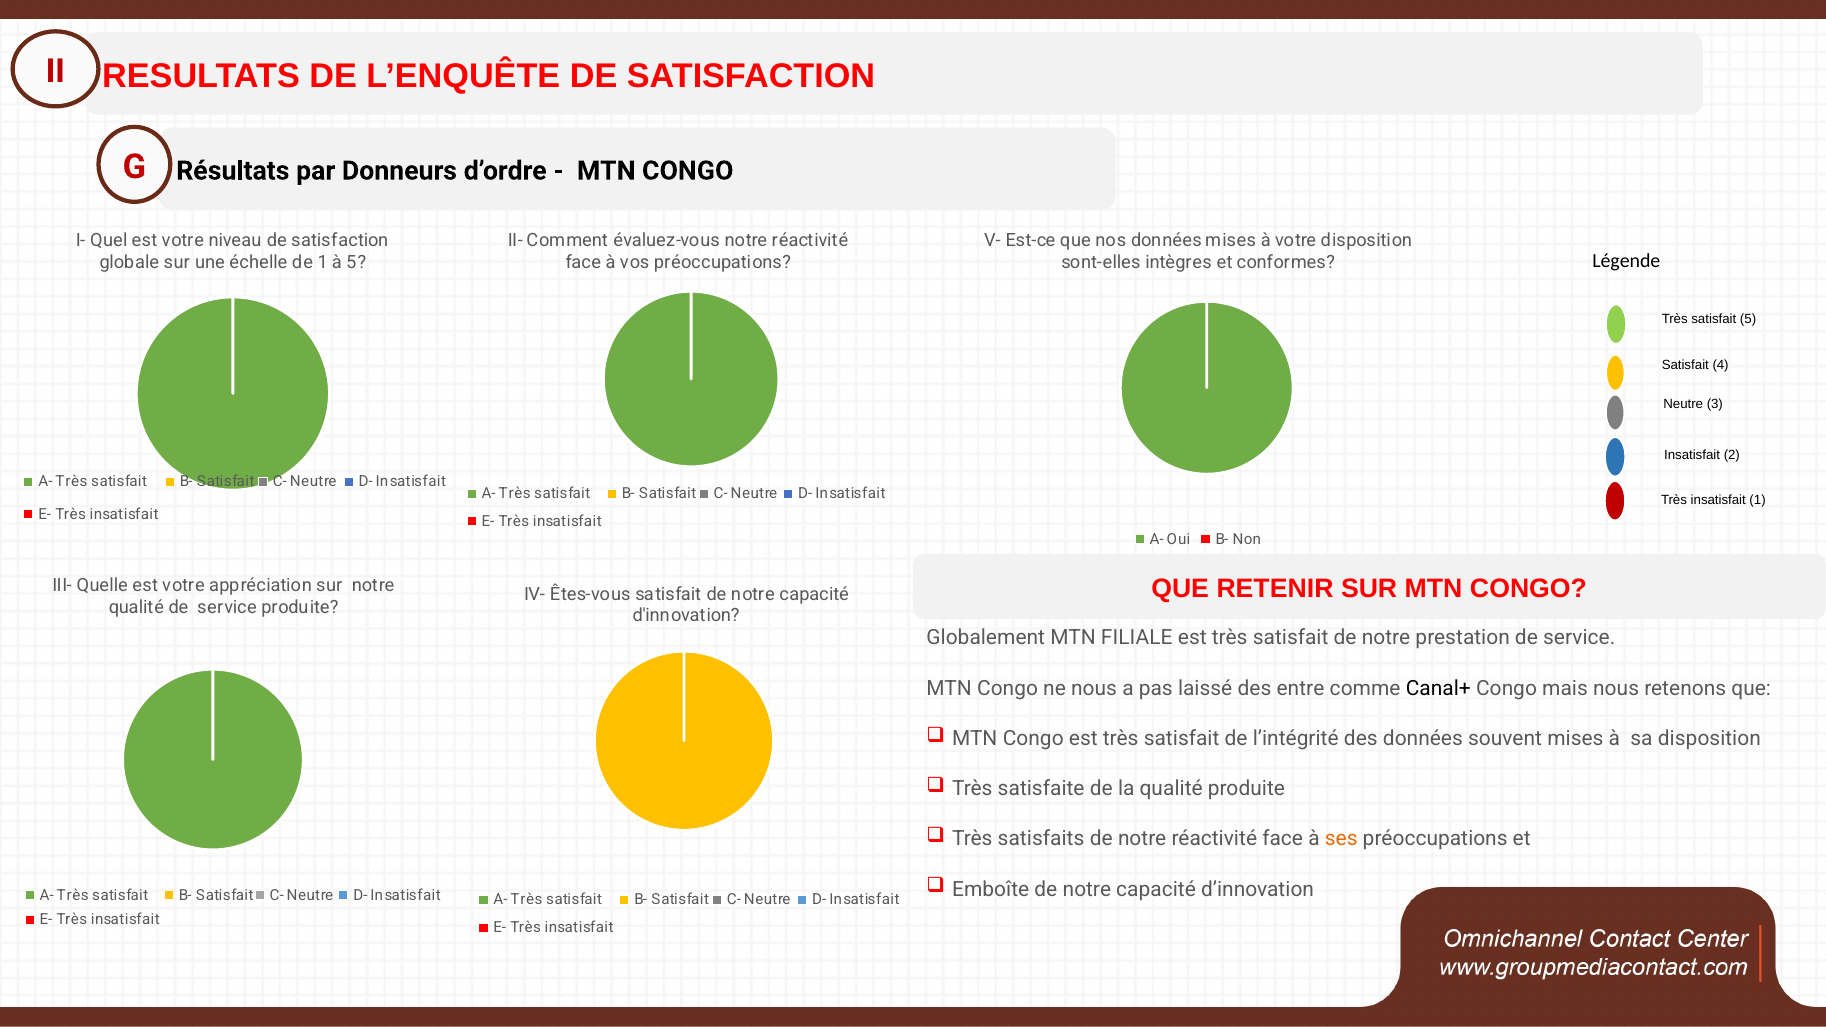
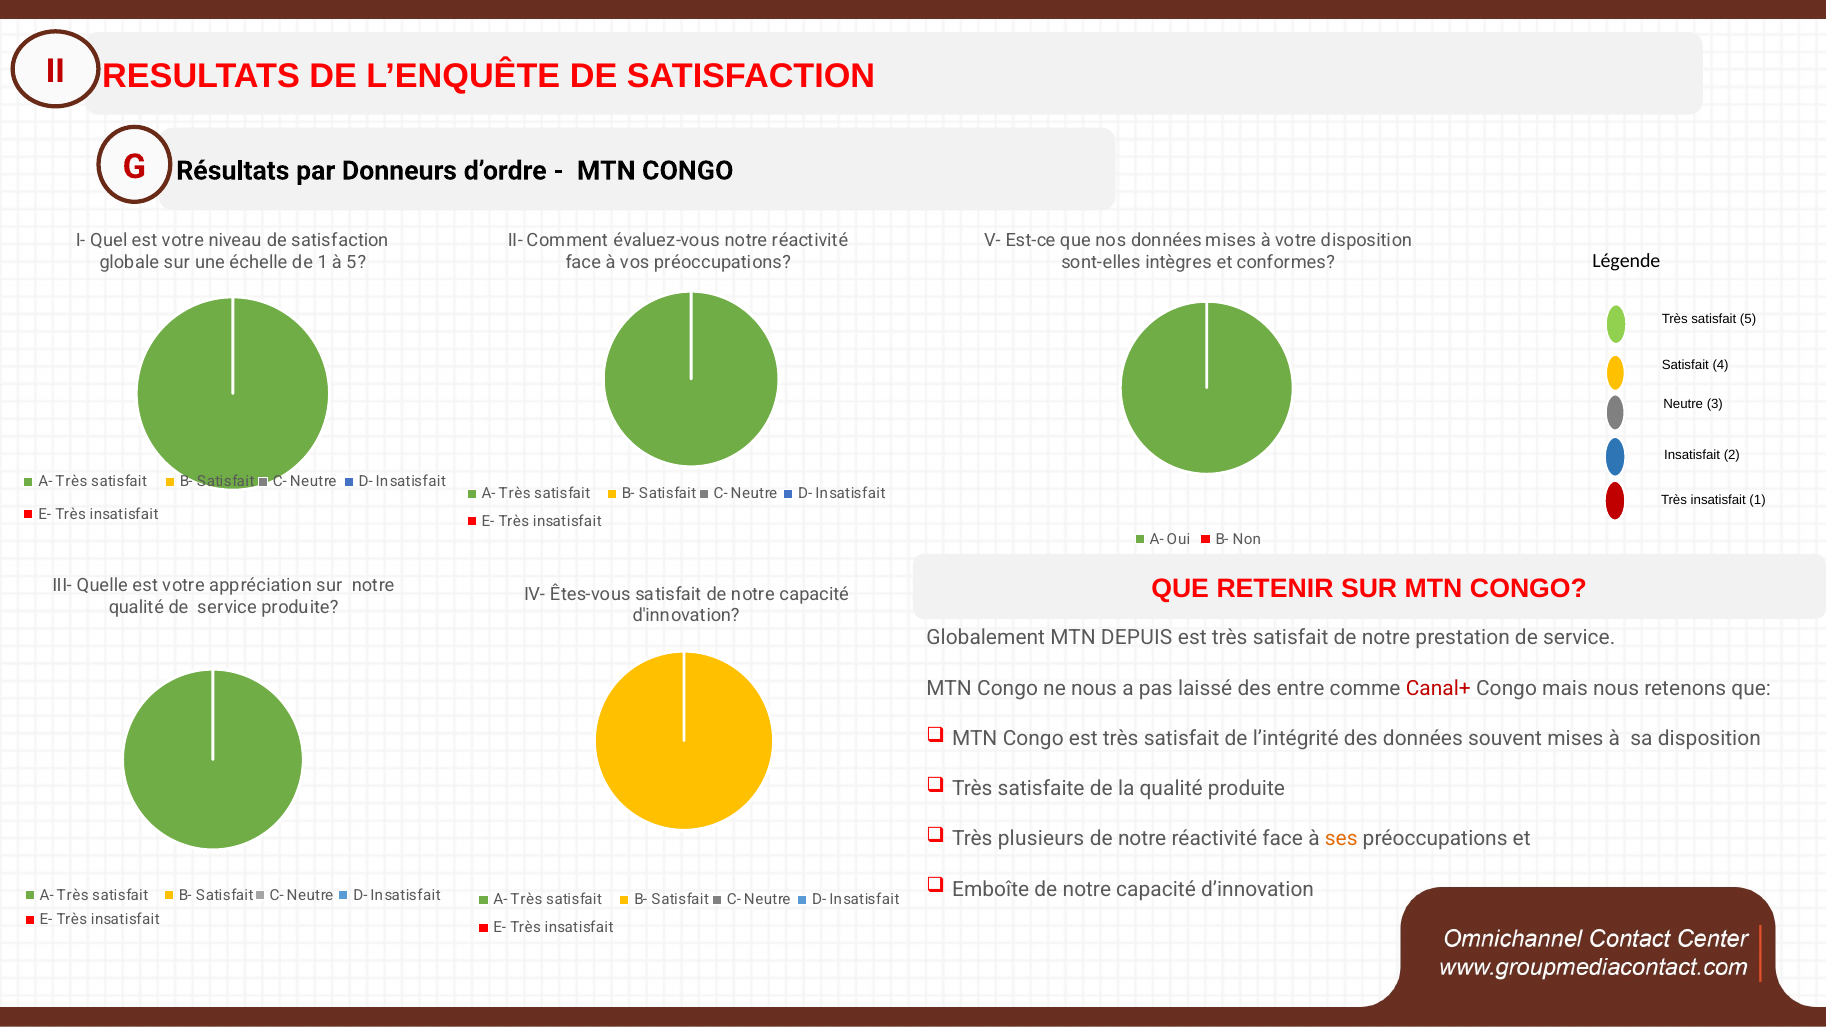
FILIALE: FILIALE -> DEPUIS
Canal+ colour: black -> red
satisfaits: satisfaits -> plusieurs
